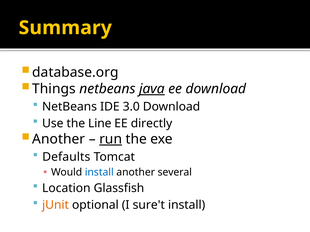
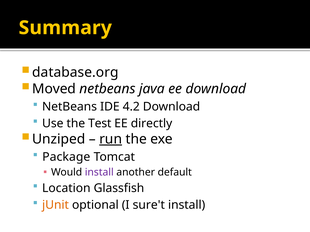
Things: Things -> Moved
java underline: present -> none
3.0: 3.0 -> 4.2
Line: Line -> Test
Another at (59, 139): Another -> Unziped
Defaults: Defaults -> Package
install at (99, 173) colour: blue -> purple
several: several -> default
